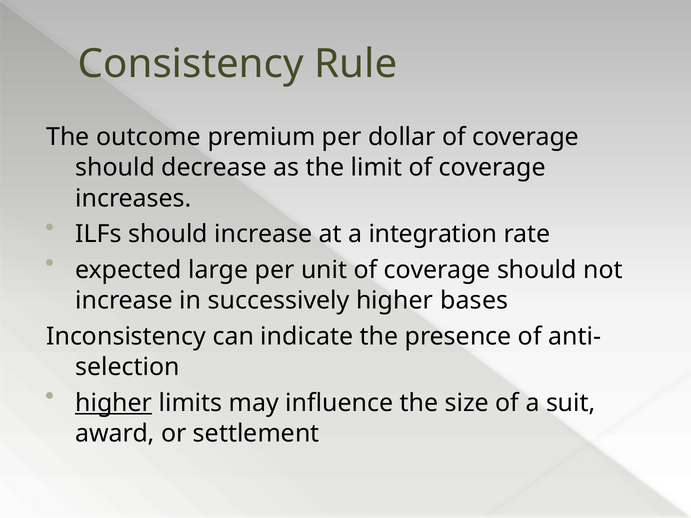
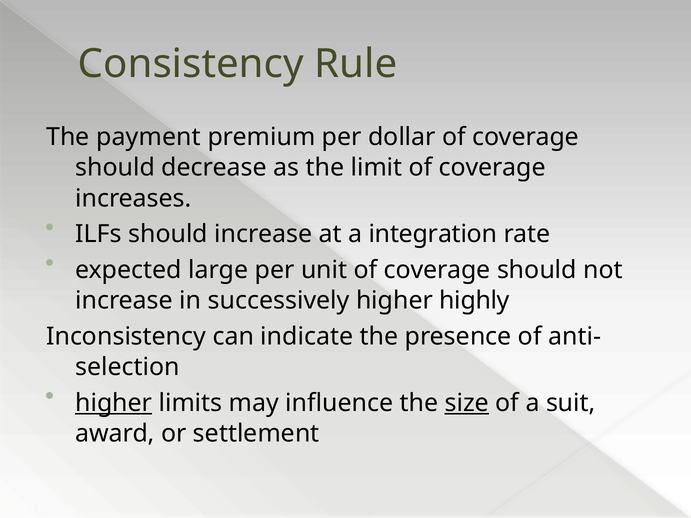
outcome: outcome -> payment
bases: bases -> highly
size underline: none -> present
